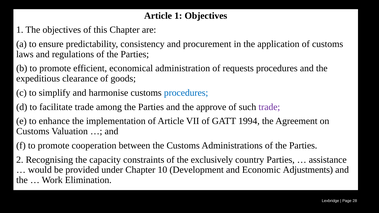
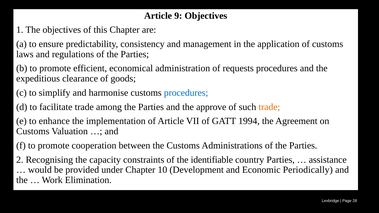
Article 1: 1 -> 9
procurement: procurement -> management
trade at (269, 107) colour: purple -> orange
exclusively: exclusively -> identifiable
Adjustments: Adjustments -> Periodically
